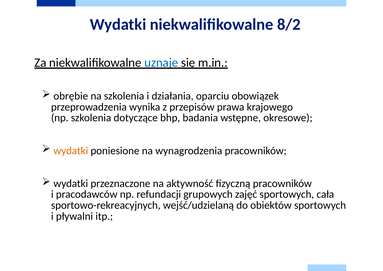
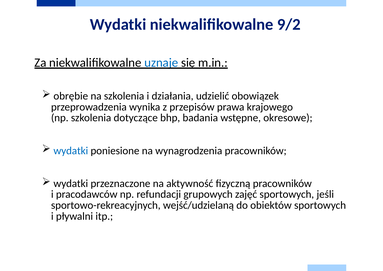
8/2: 8/2 -> 9/2
oparciu: oparciu -> udzielić
wydatki at (71, 151) colour: orange -> blue
cała: cała -> jeśli
